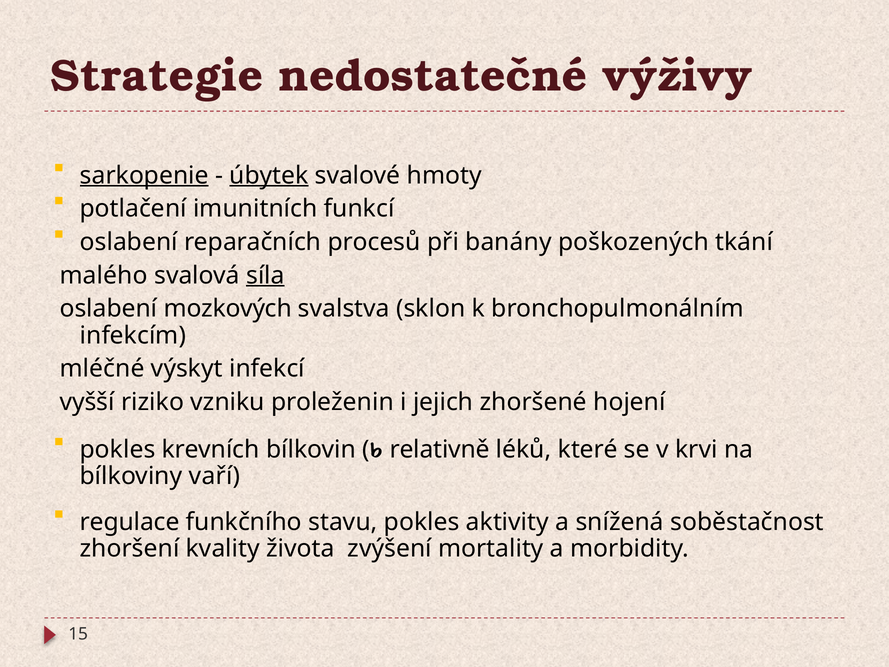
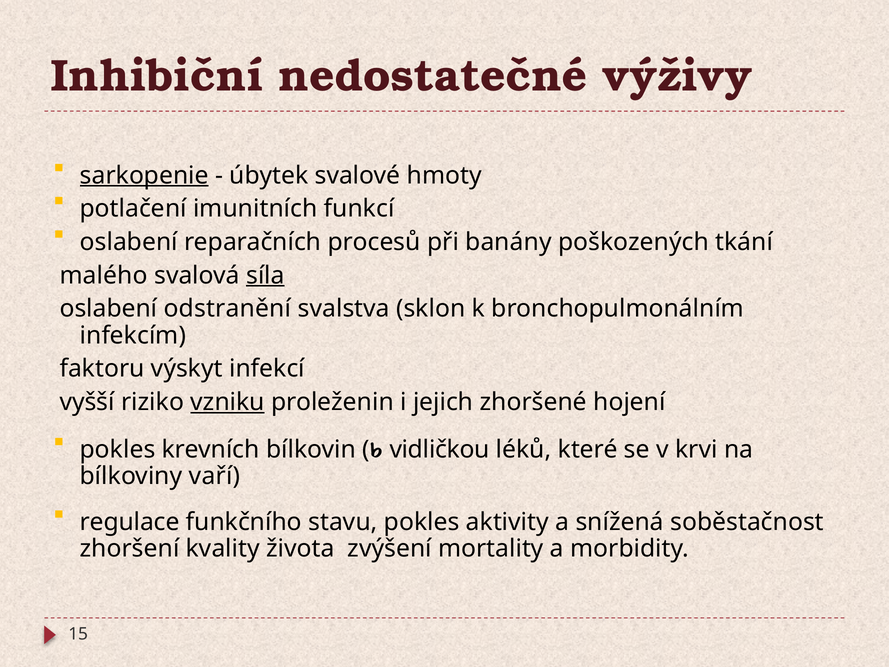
Strategie: Strategie -> Inhibiční
úbytek underline: present -> none
mozkových: mozkových -> odstranění
mléčné: mléčné -> faktoru
vzniku underline: none -> present
relativně: relativně -> vidličkou
